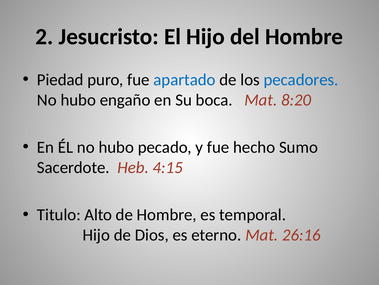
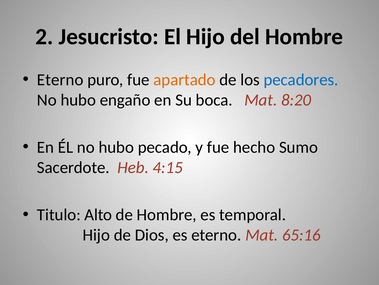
Piedad at (60, 80): Piedad -> Eterno
apartado colour: blue -> orange
26:16: 26:16 -> 65:16
